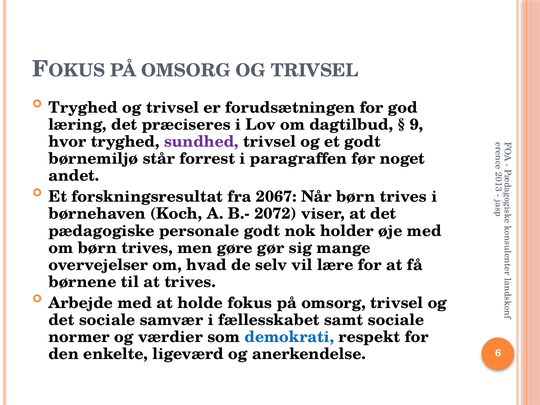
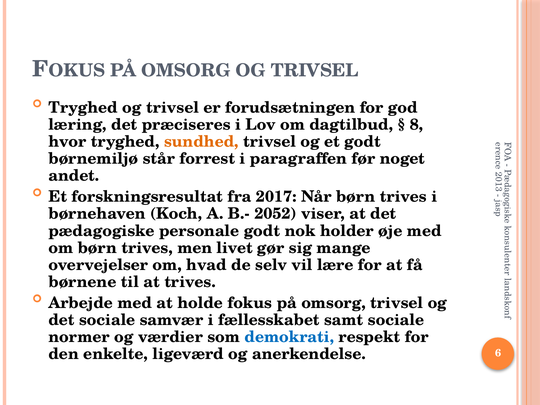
9: 9 -> 8
sundhed colour: purple -> orange
2067: 2067 -> 2017
2072: 2072 -> 2052
gøre: gøre -> livet
